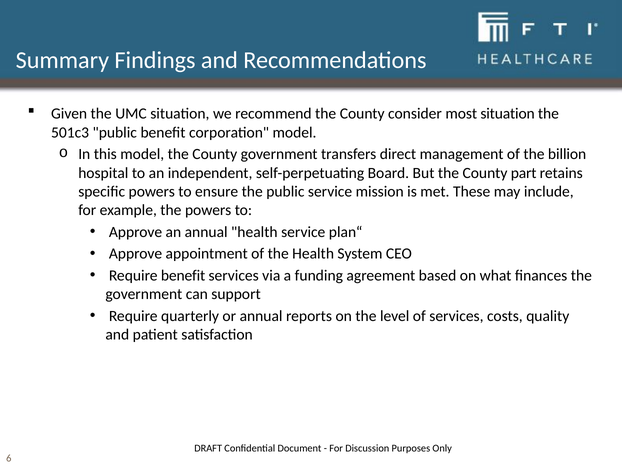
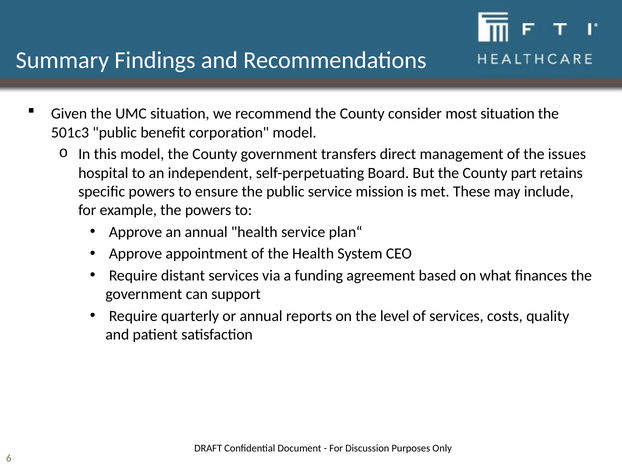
billion: billion -> issues
Require benefit: benefit -> distant
